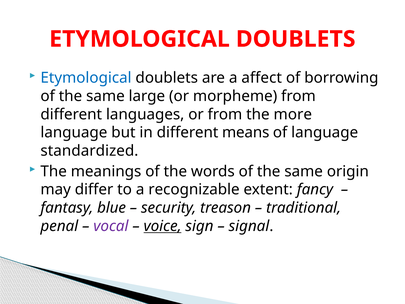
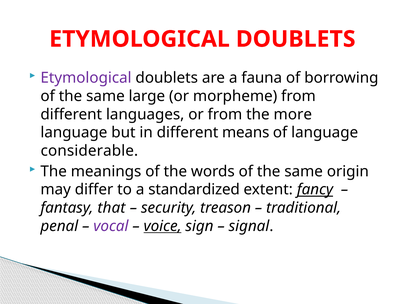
Etymological at (86, 78) colour: blue -> purple
affect: affect -> fauna
standardized: standardized -> considerable
recognizable: recognizable -> standardized
fancy underline: none -> present
blue: blue -> that
